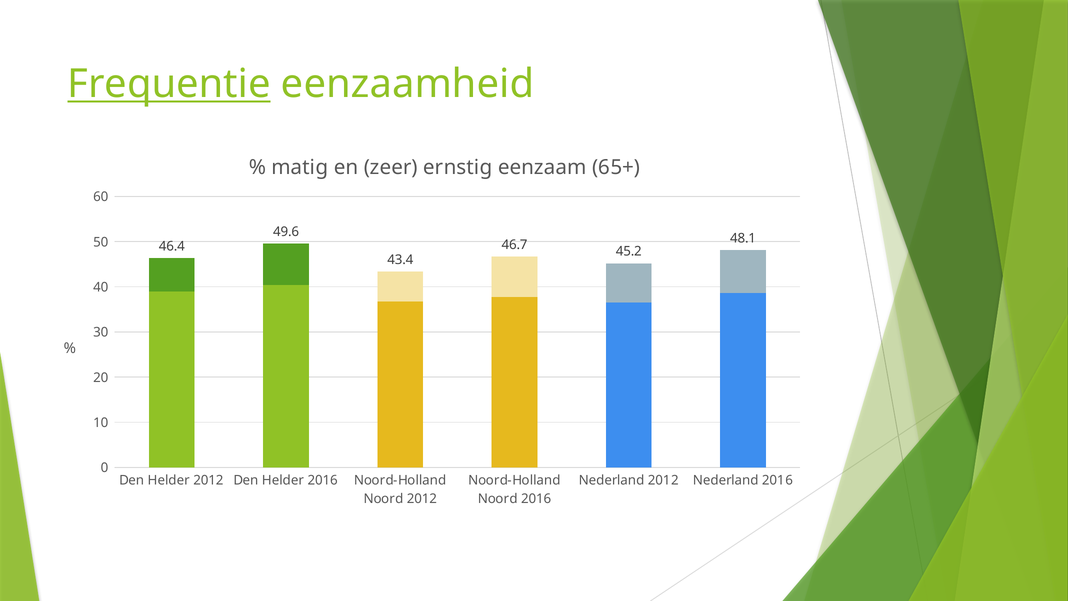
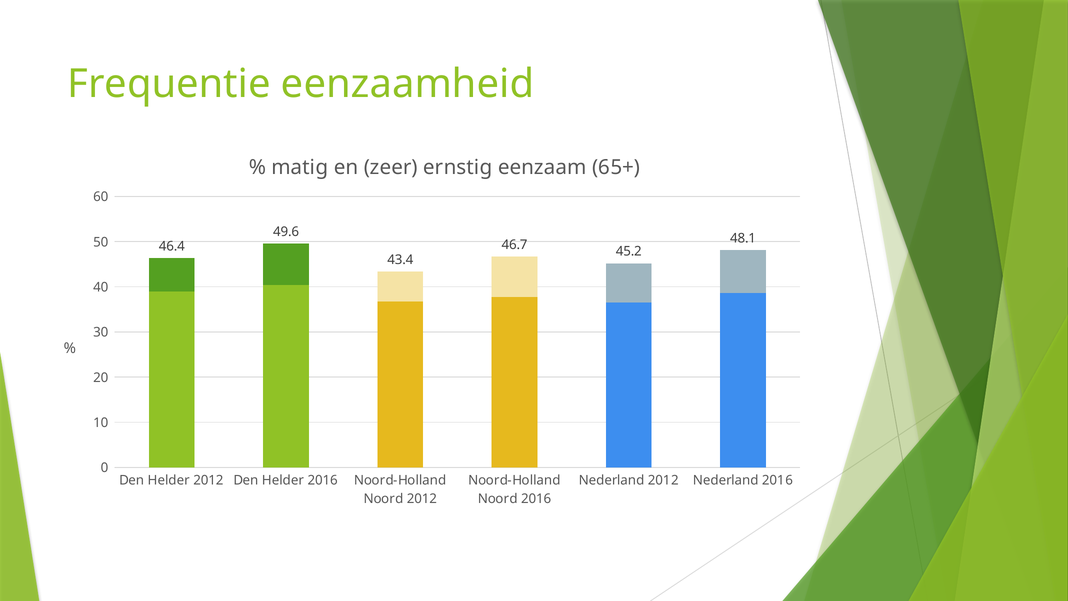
Frequentie underline: present -> none
